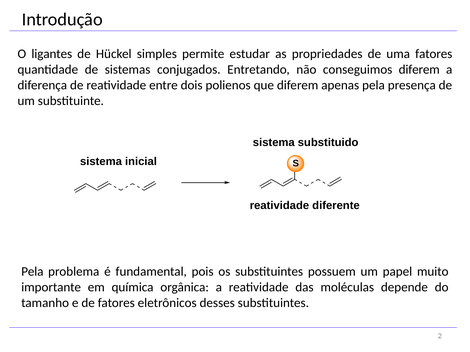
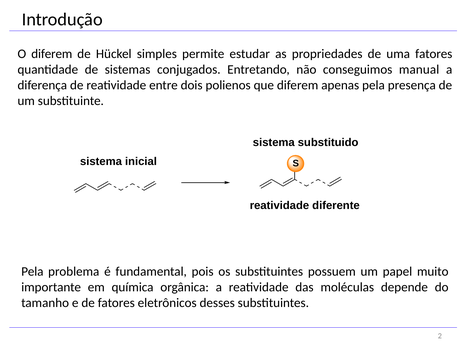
O ligantes: ligantes -> diferem
conseguimos diferem: diferem -> manual
